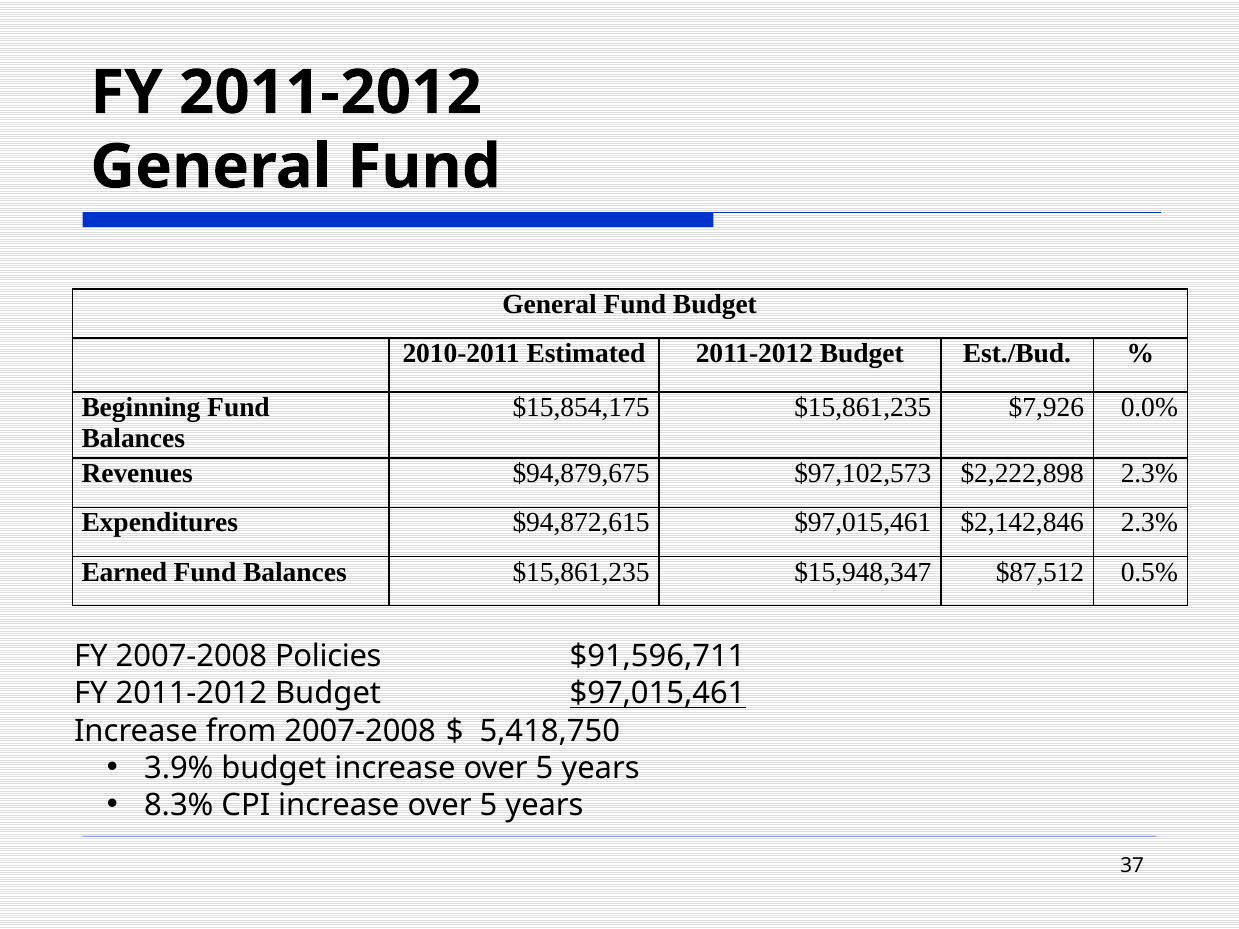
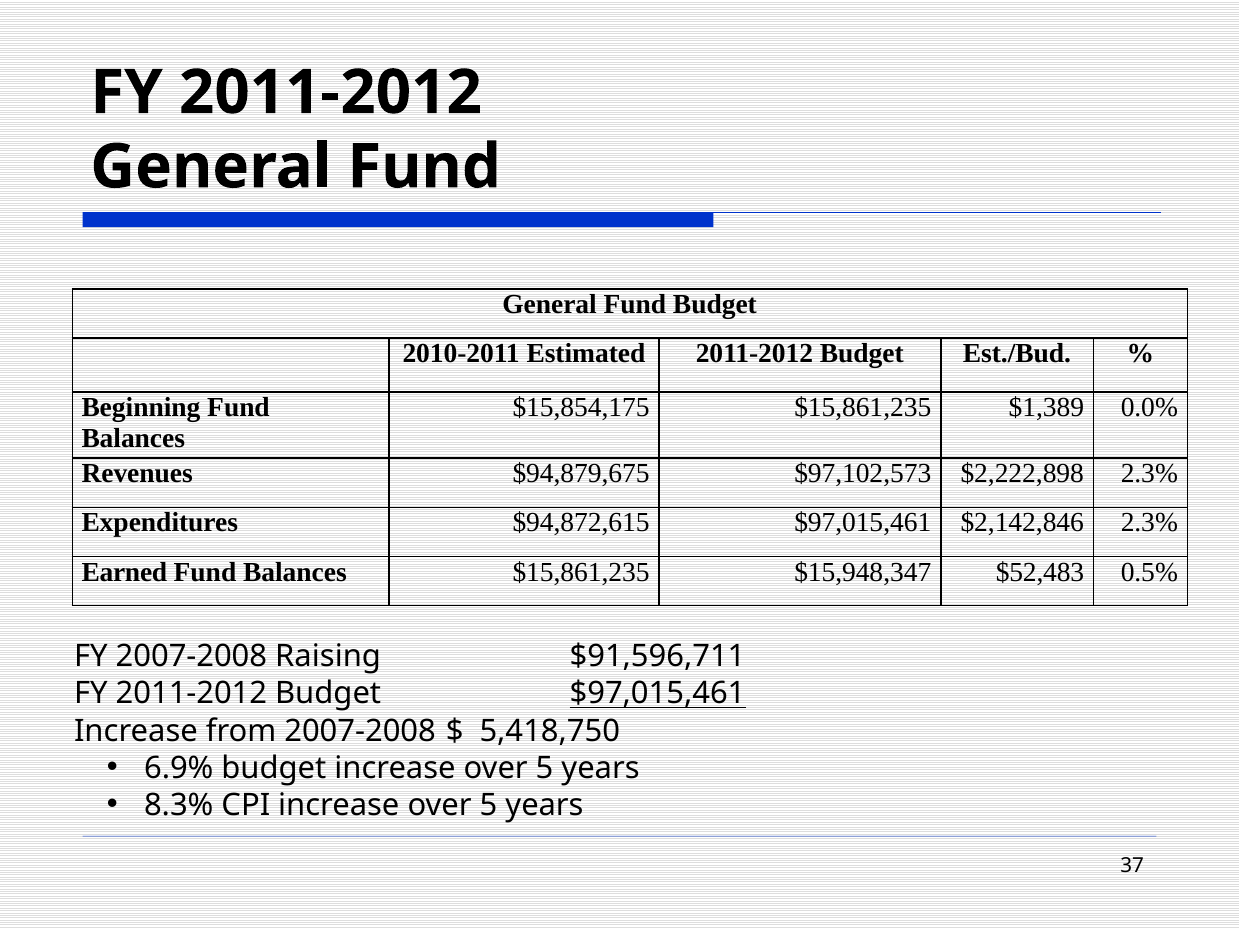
$7,926: $7,926 -> $1,389
$87,512: $87,512 -> $52,483
Policies: Policies -> Raising
3.9%: 3.9% -> 6.9%
